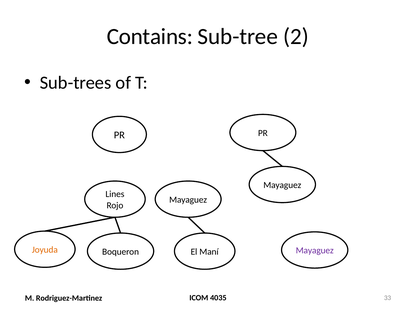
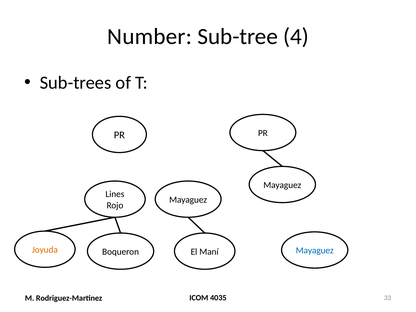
Contains: Contains -> Number
2: 2 -> 4
Mayaguez at (315, 251) colour: purple -> blue
